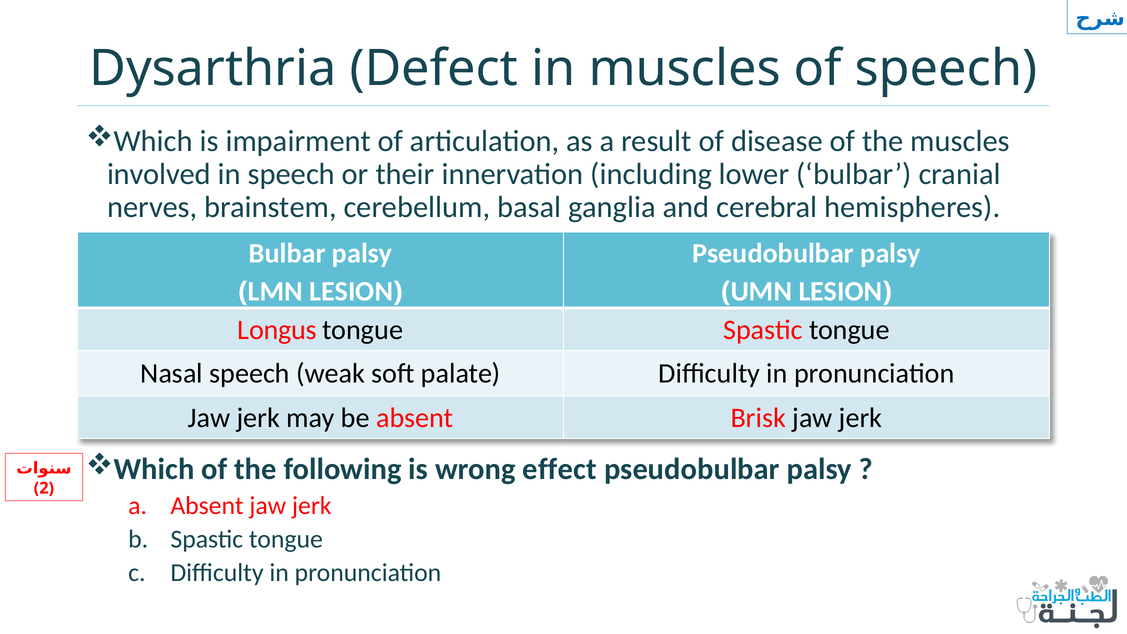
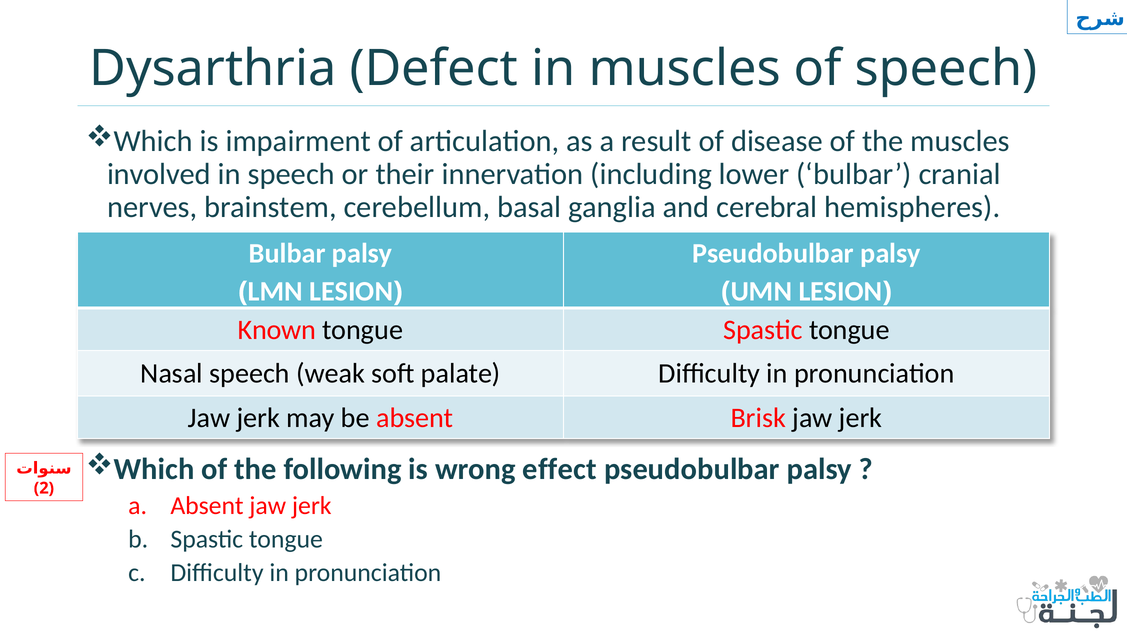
Longus: Longus -> Known
